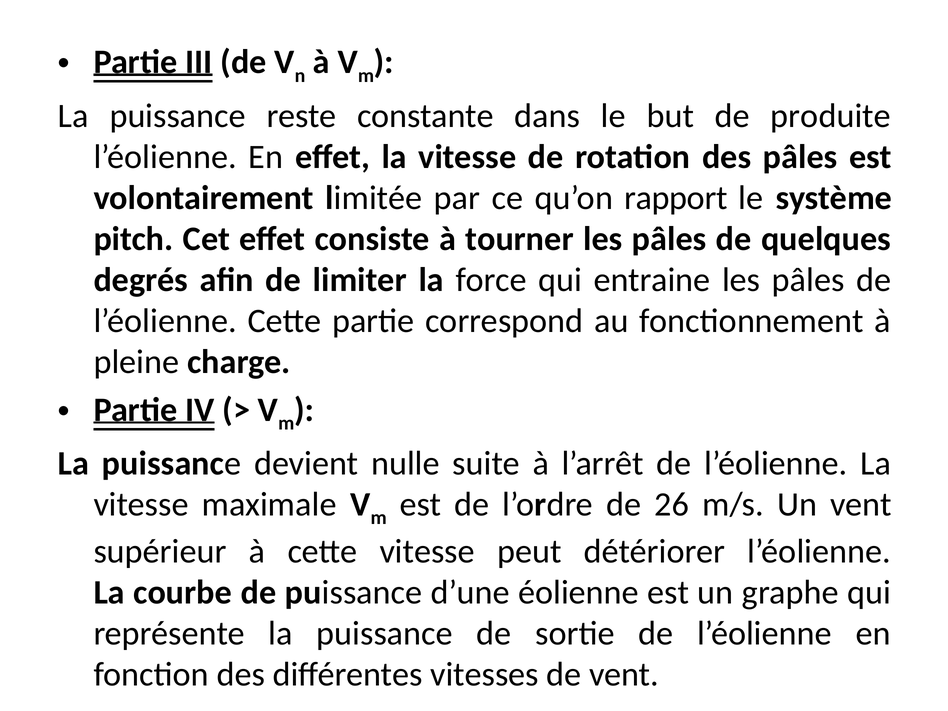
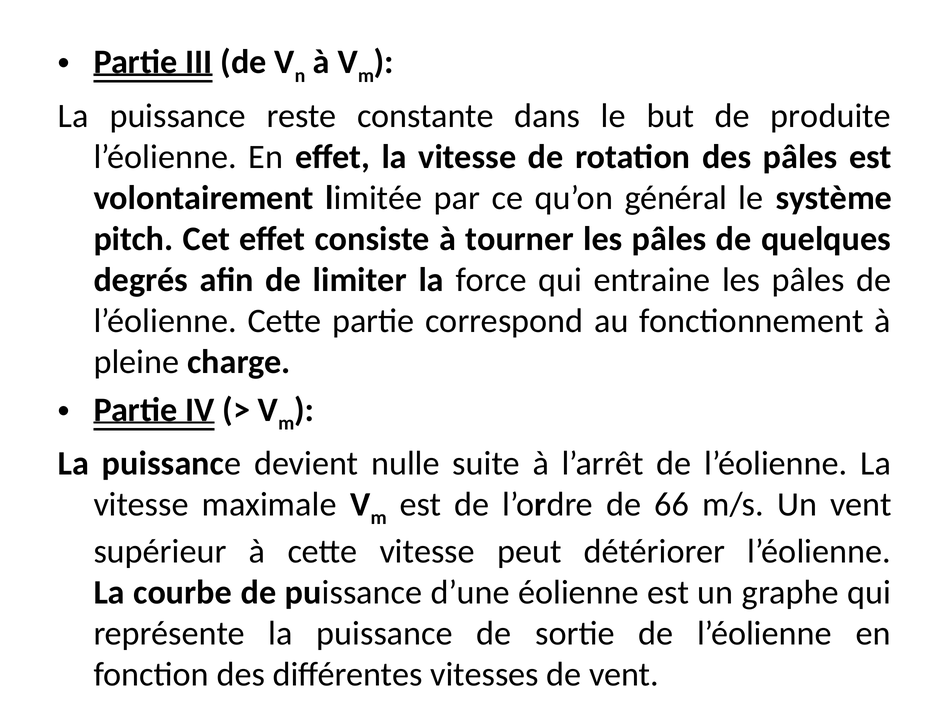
rapport: rapport -> général
26: 26 -> 66
